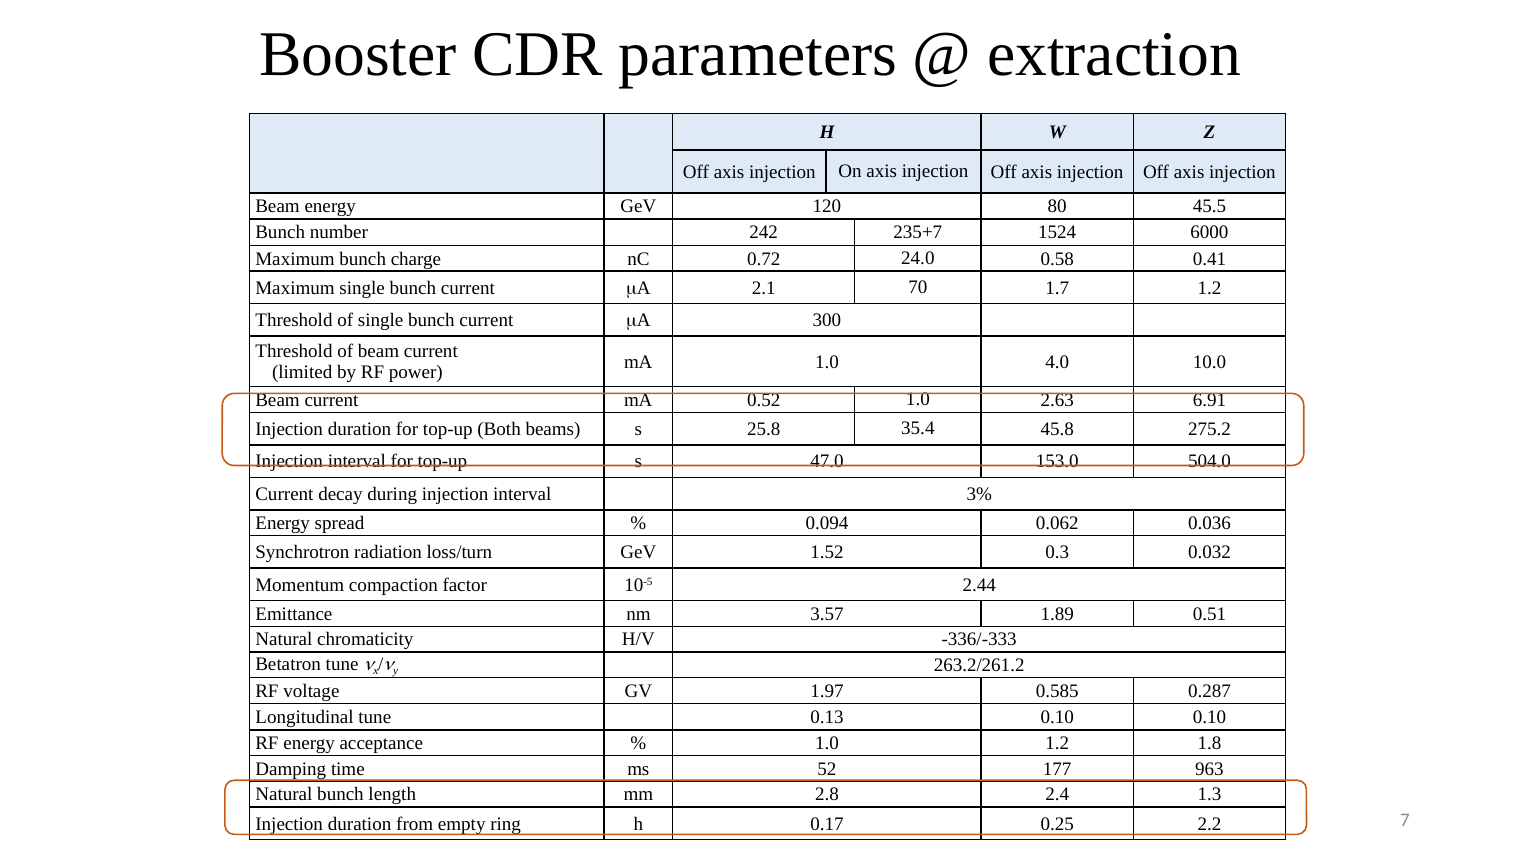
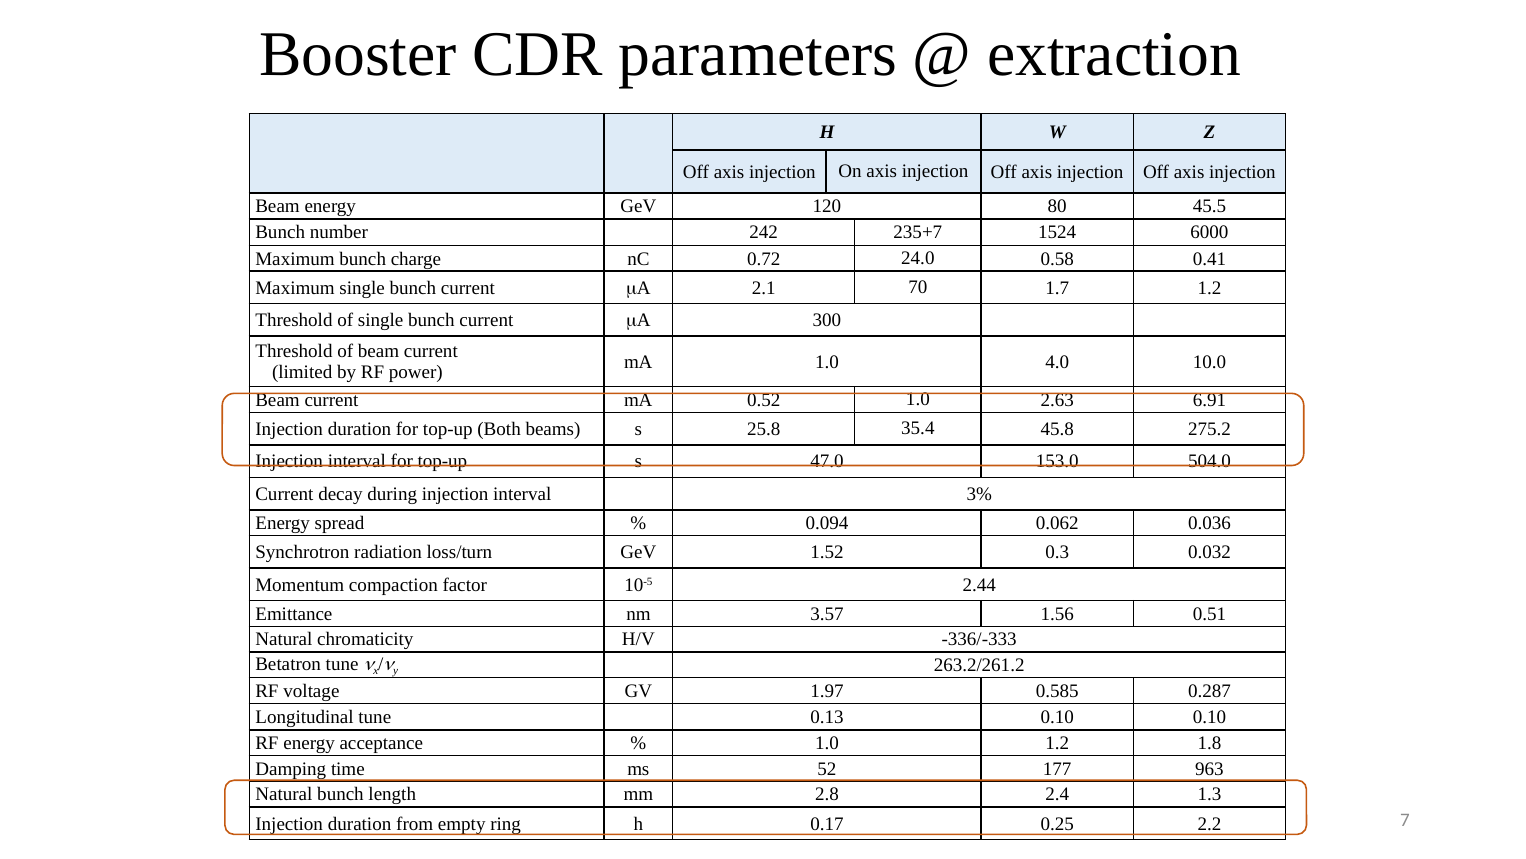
1.89: 1.89 -> 1.56
